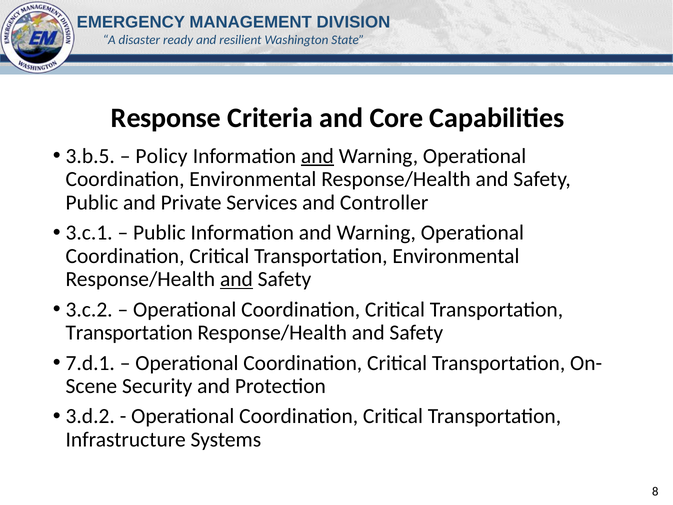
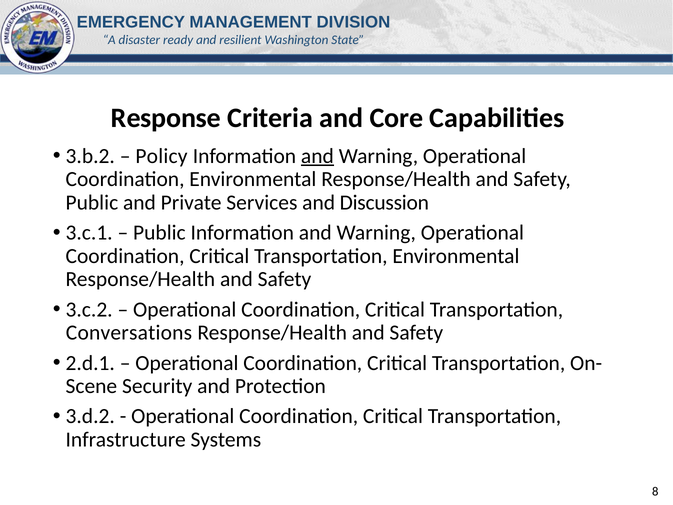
3.b.5: 3.b.5 -> 3.b.2
Controller: Controller -> Discussion
and at (236, 279) underline: present -> none
Transportation at (129, 333): Transportation -> Conversations
7.d.1: 7.d.1 -> 2.d.1
